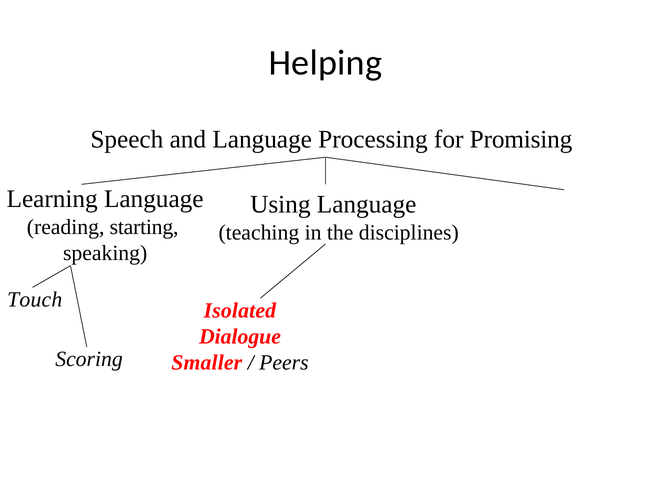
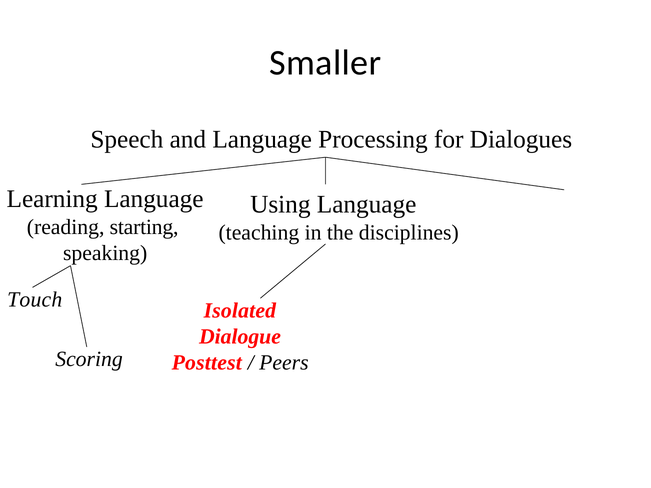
Helping: Helping -> Smaller
Promising: Promising -> Dialogues
Smaller: Smaller -> Posttest
